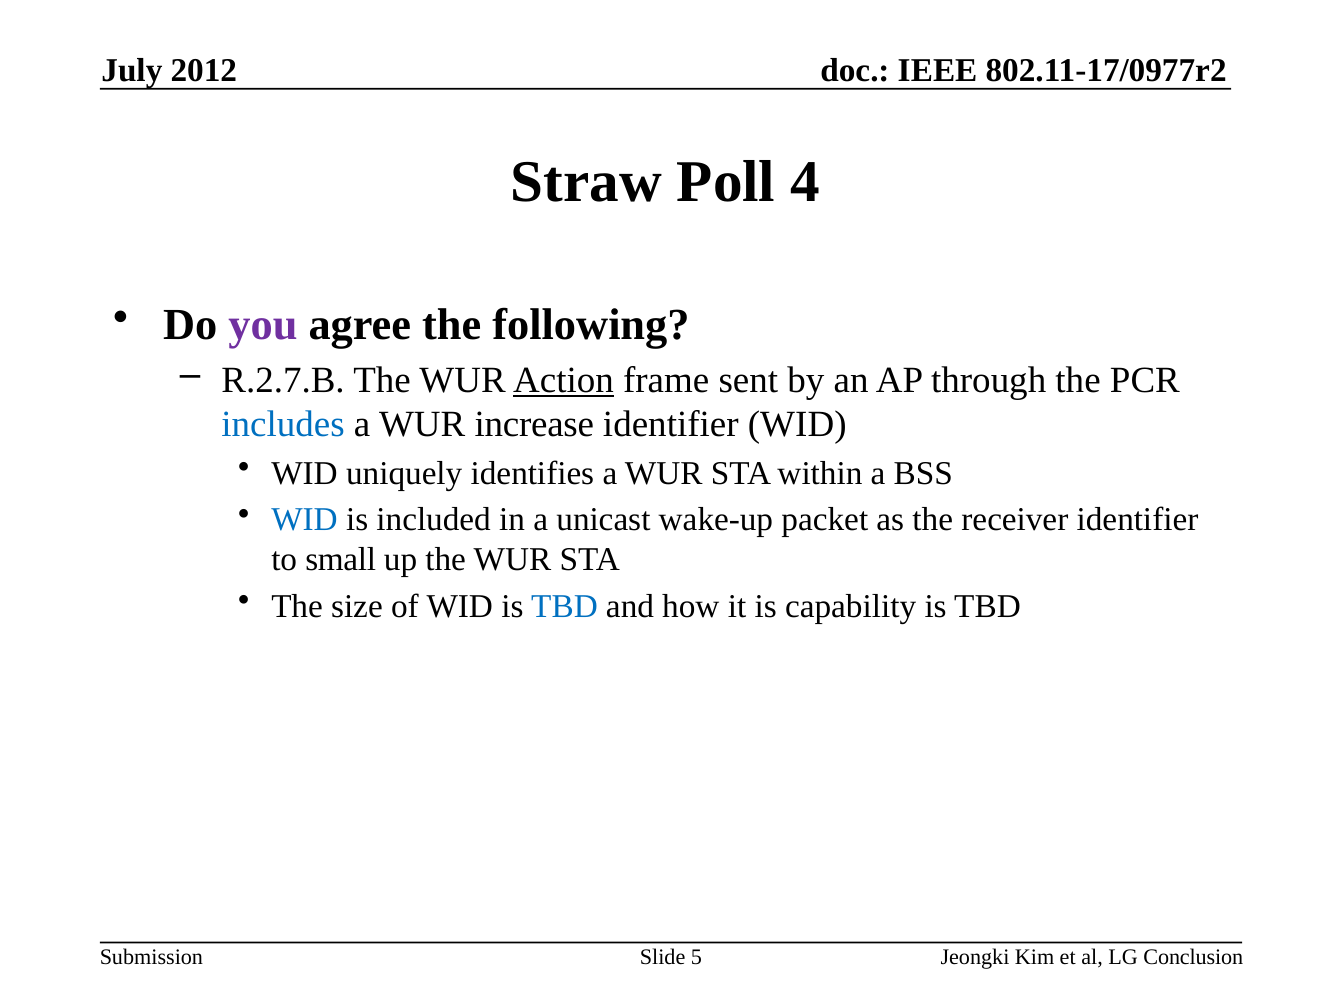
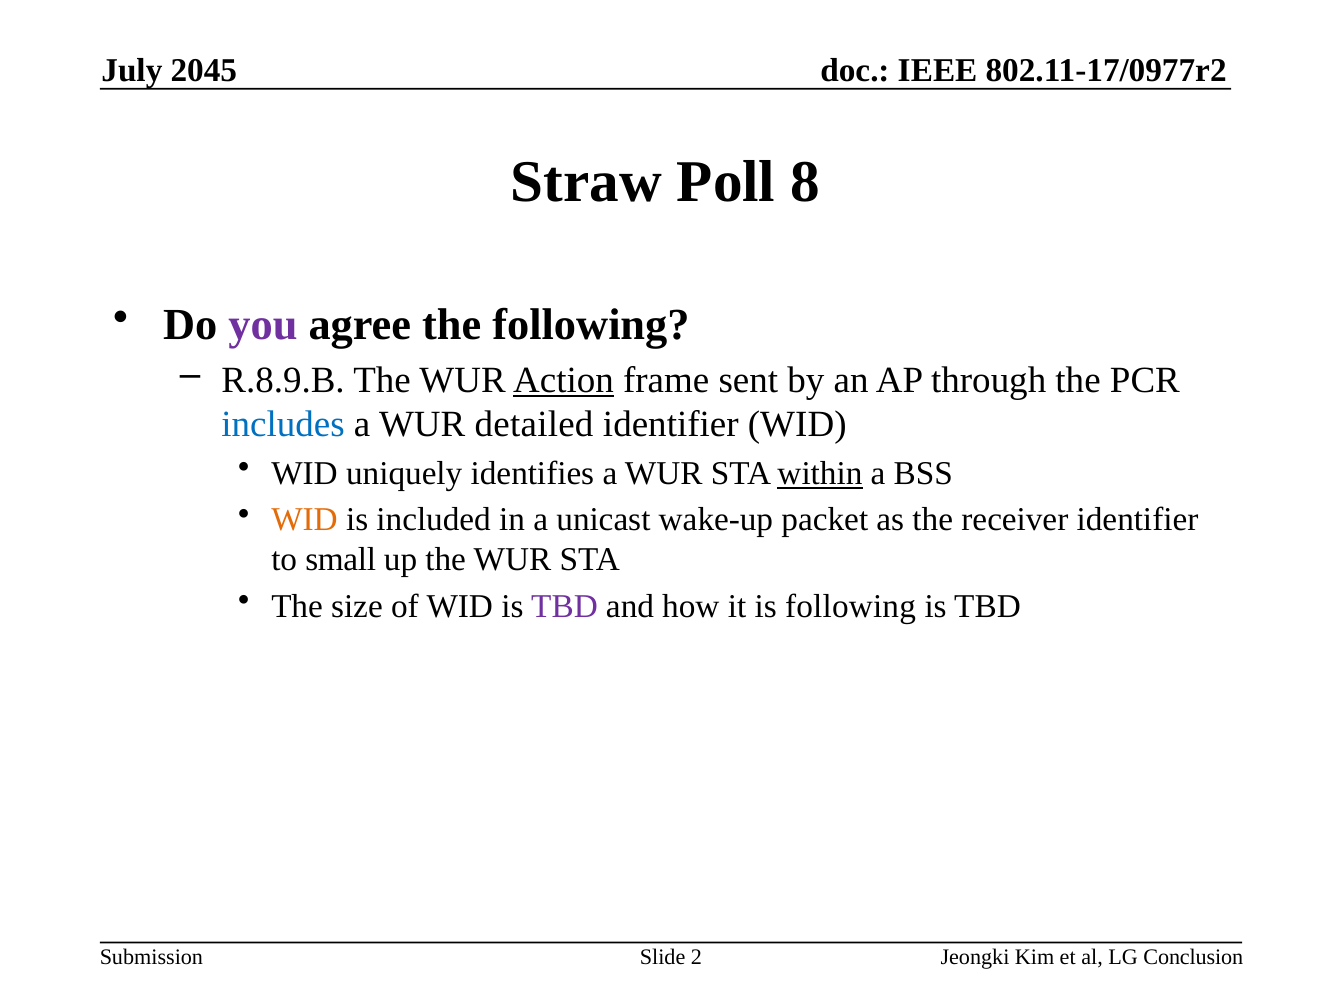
2012: 2012 -> 2045
4: 4 -> 8
R.2.7.B: R.2.7.B -> R.8.9.B
increase: increase -> detailed
within underline: none -> present
WID at (304, 520) colour: blue -> orange
TBD at (565, 607) colour: blue -> purple
is capability: capability -> following
5: 5 -> 2
